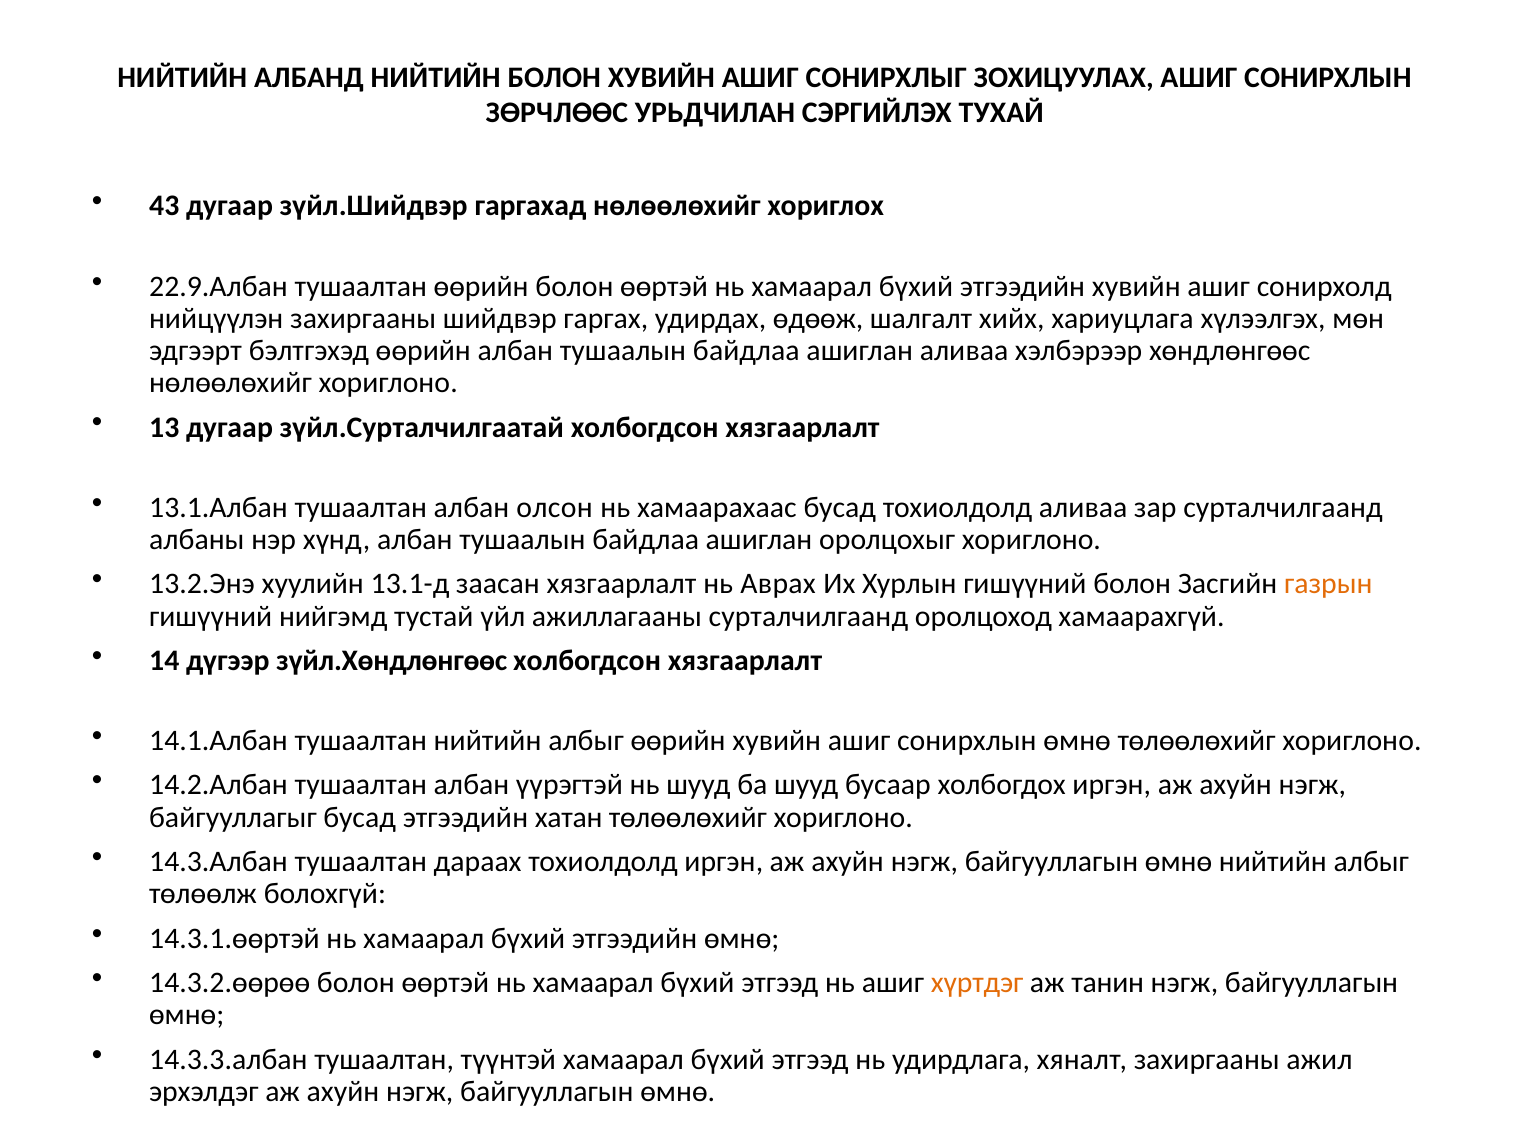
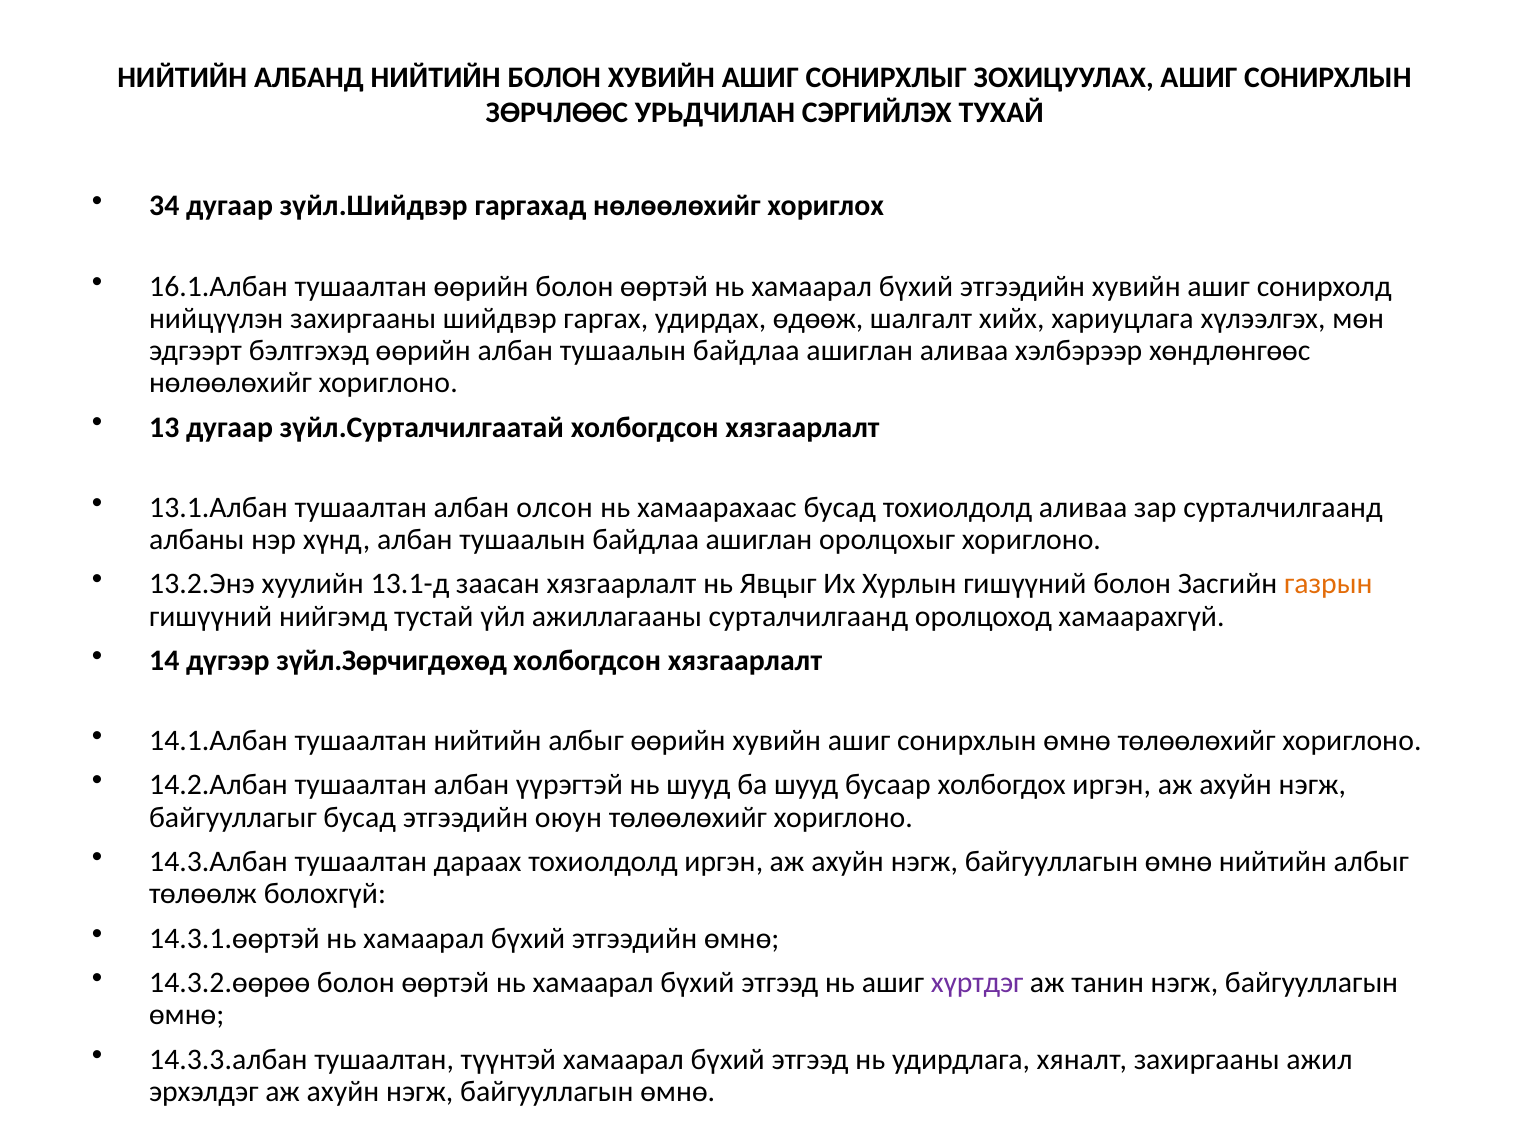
43: 43 -> 34
22.9.Албан: 22.9.Албан -> 16.1.Албан
Аврах: Аврах -> Явцыг
зүйл.Хөндлөнгөөс: зүйл.Хөндлөнгөөс -> зүйл.Зөрчигдөхөд
хатан: хатан -> оюун
хүртдэг colour: orange -> purple
